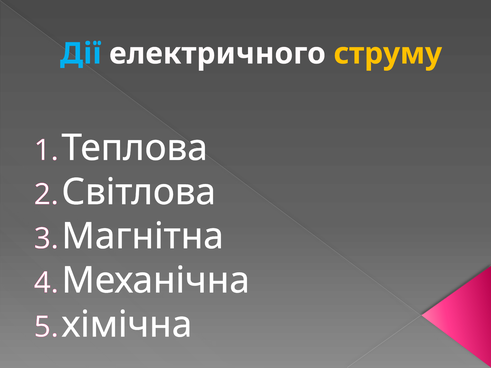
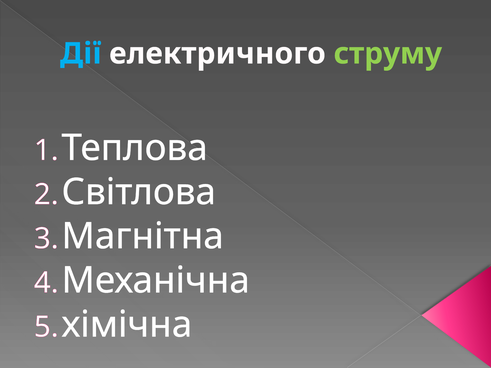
струму colour: yellow -> light green
